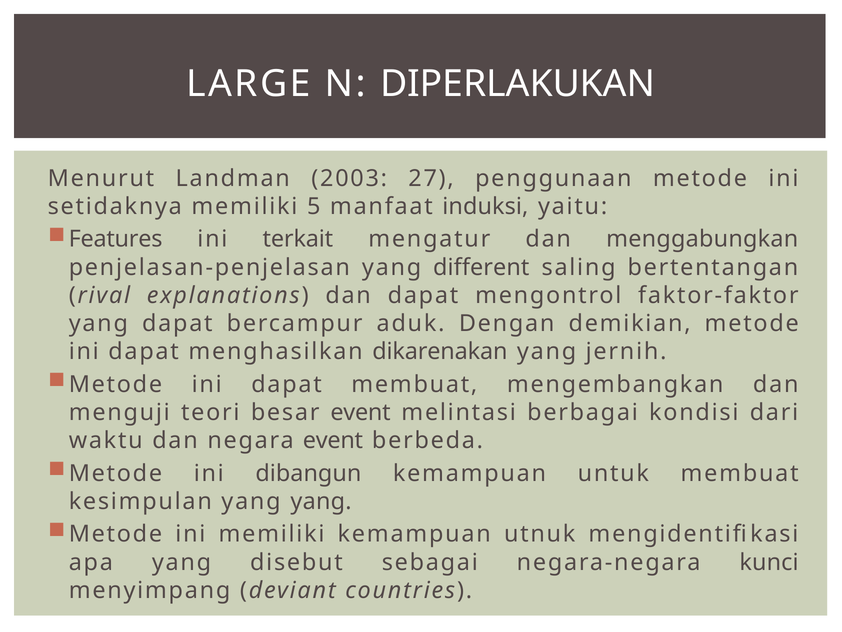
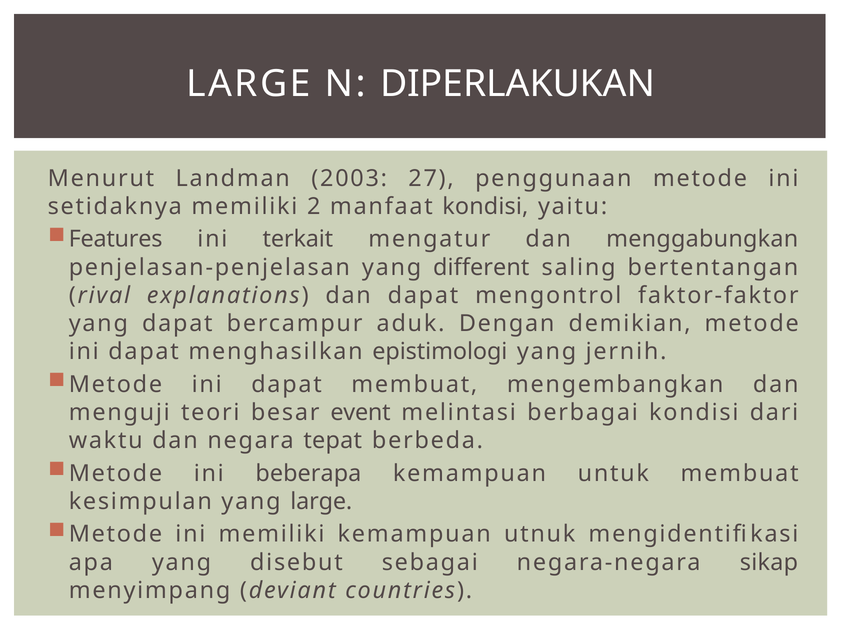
5: 5 -> 2
manfaat induksi: induksi -> kondisi
dikarenakan: dikarenakan -> epistimologi
negara event: event -> tepat
dibangun: dibangun -> beberapa
yang yang: yang -> large
kunci: kunci -> sikap
